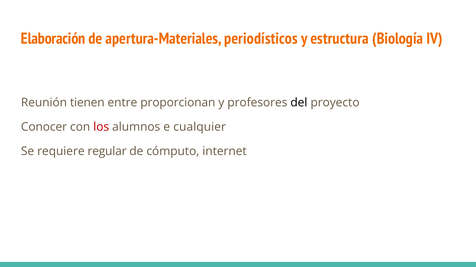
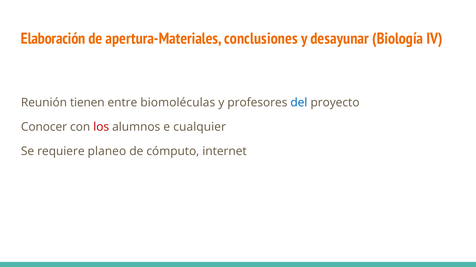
periodísticos: periodísticos -> conclusiones
estructura: estructura -> desayunar
proporcionan: proporcionan -> biomoléculas
del colour: black -> blue
regular: regular -> planeo
